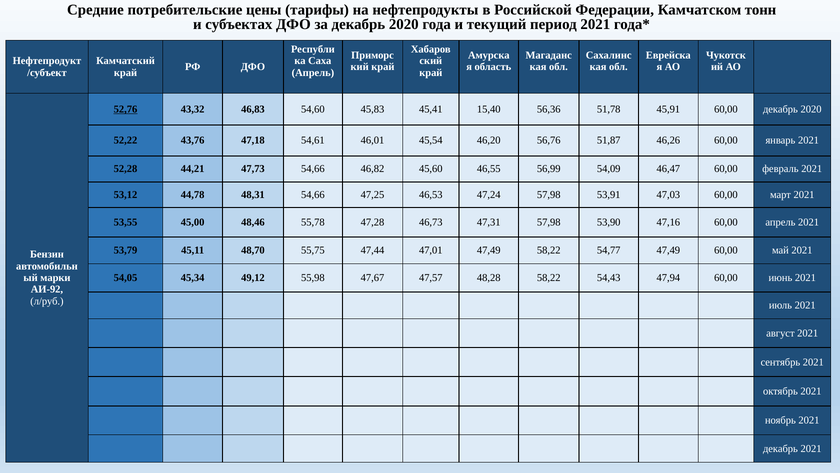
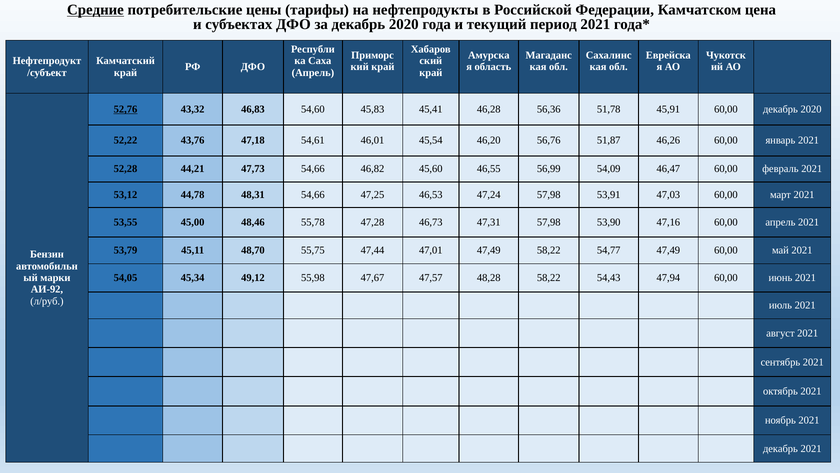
Средние underline: none -> present
тонн: тонн -> цена
15,40: 15,40 -> 46,28
